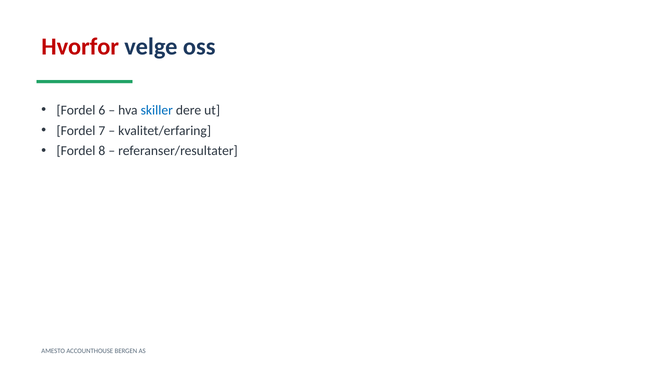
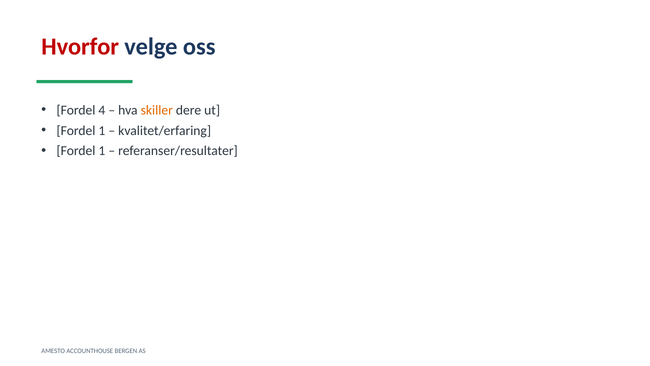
6: 6 -> 4
skiller colour: blue -> orange
7 at (102, 130): 7 -> 1
8 at (102, 151): 8 -> 1
